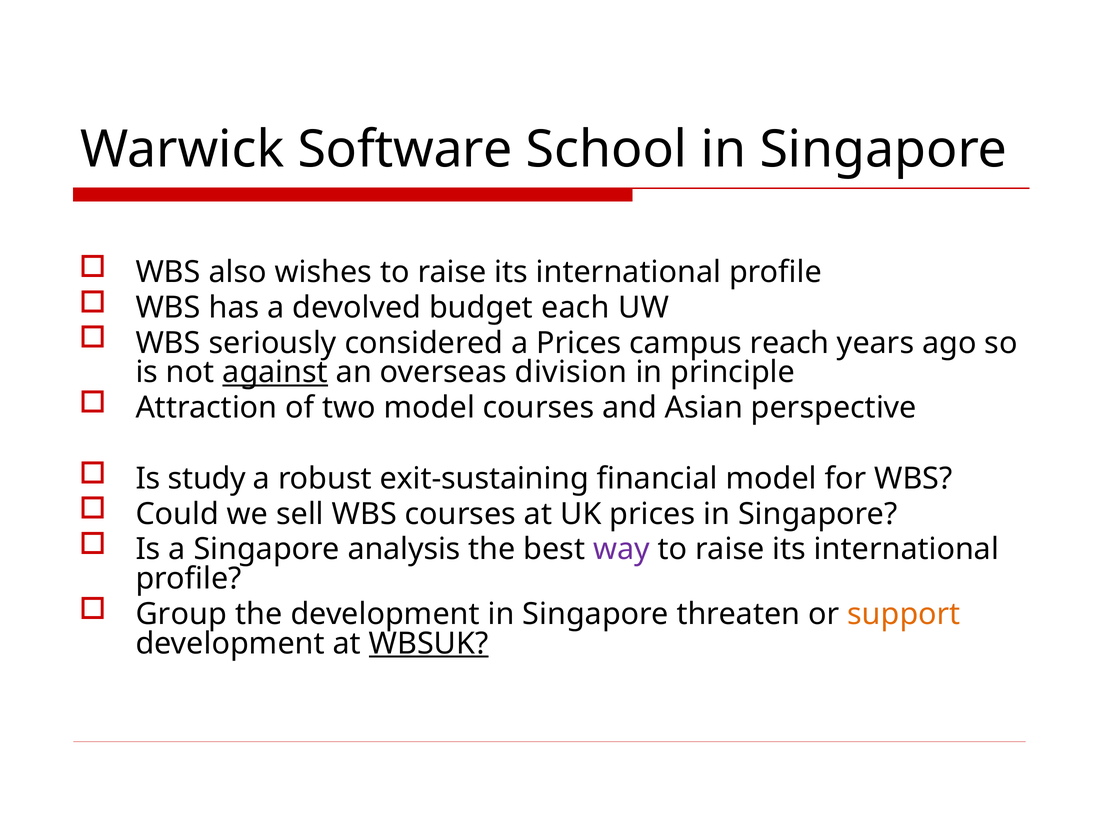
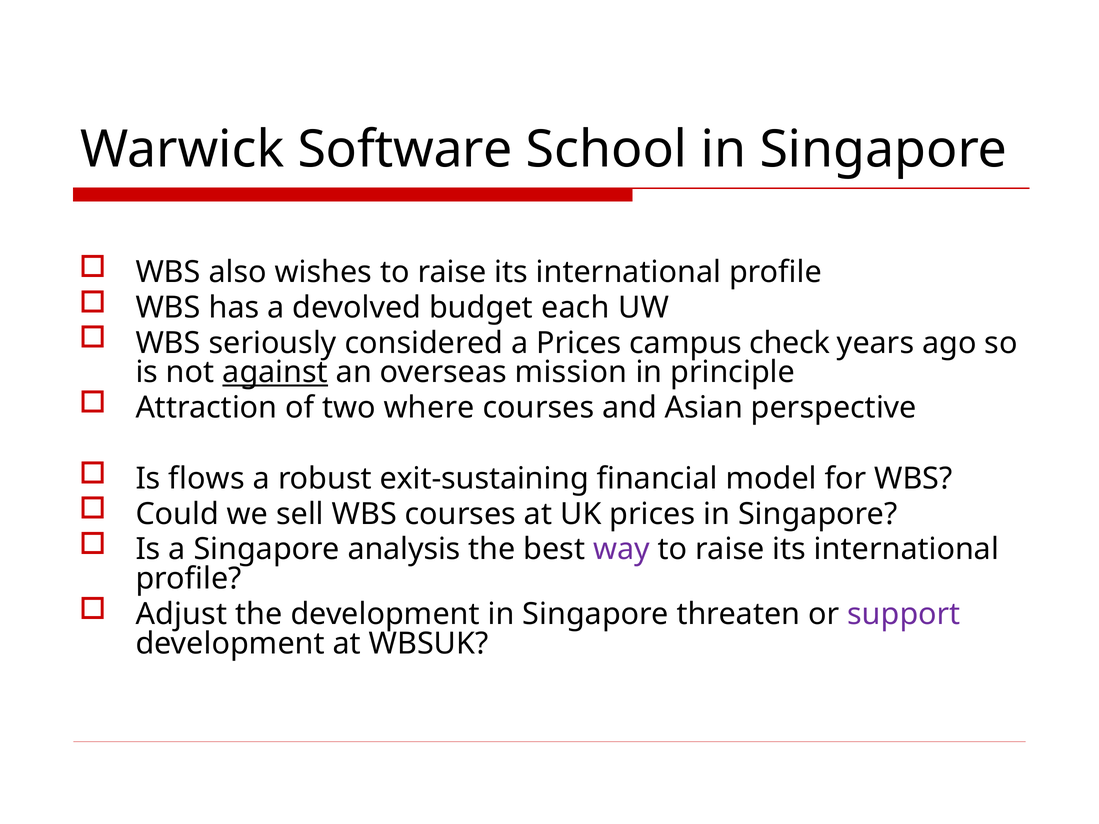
reach: reach -> check
division: division -> mission
two model: model -> where
study: study -> flows
Group: Group -> Adjust
support colour: orange -> purple
WBSUK underline: present -> none
